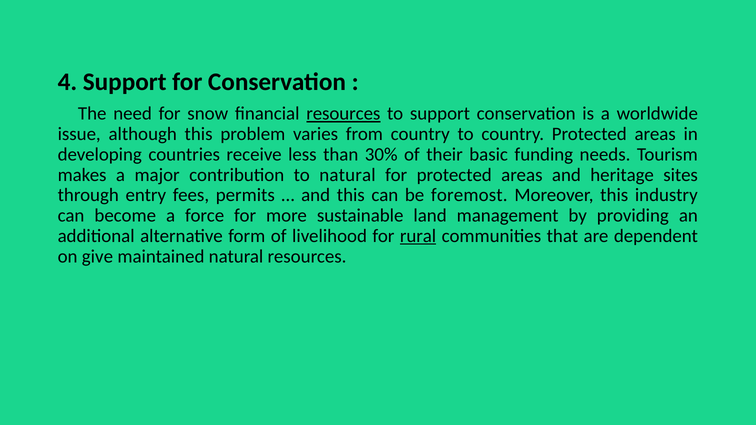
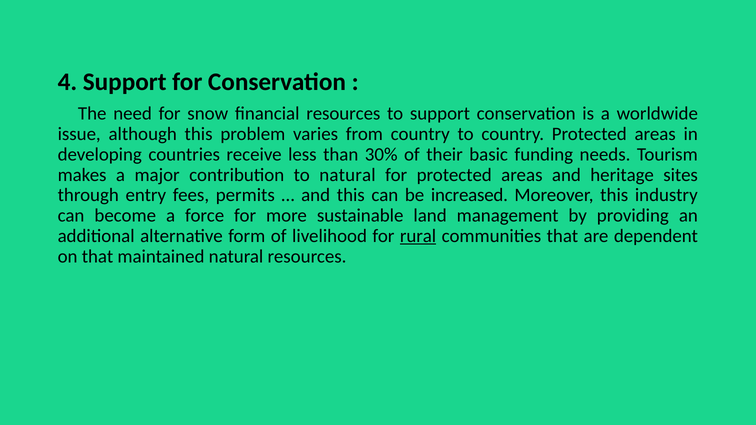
resources at (343, 114) underline: present -> none
foremost: foremost -> increased
on give: give -> that
